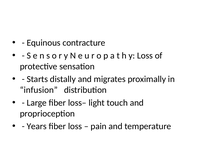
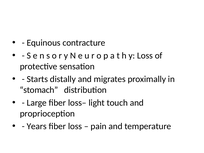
infusion: infusion -> stomach
